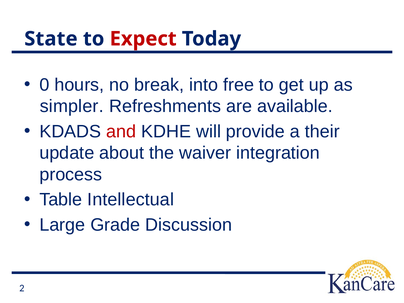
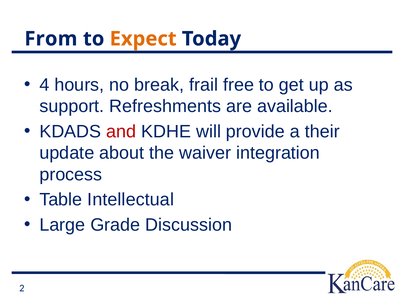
State: State -> From
Expect colour: red -> orange
0: 0 -> 4
into: into -> frail
simpler: simpler -> support
